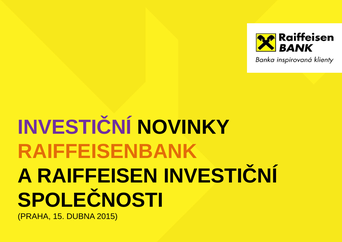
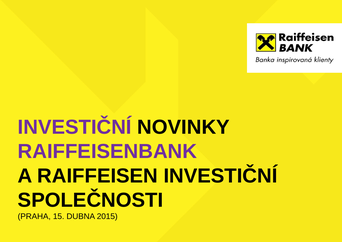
RAIFFEISENBANK colour: orange -> purple
